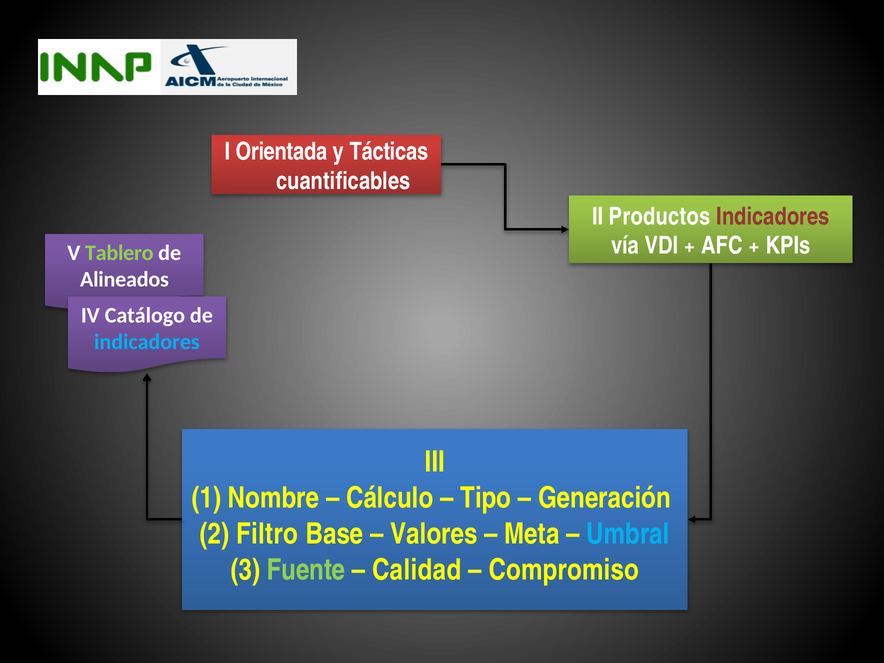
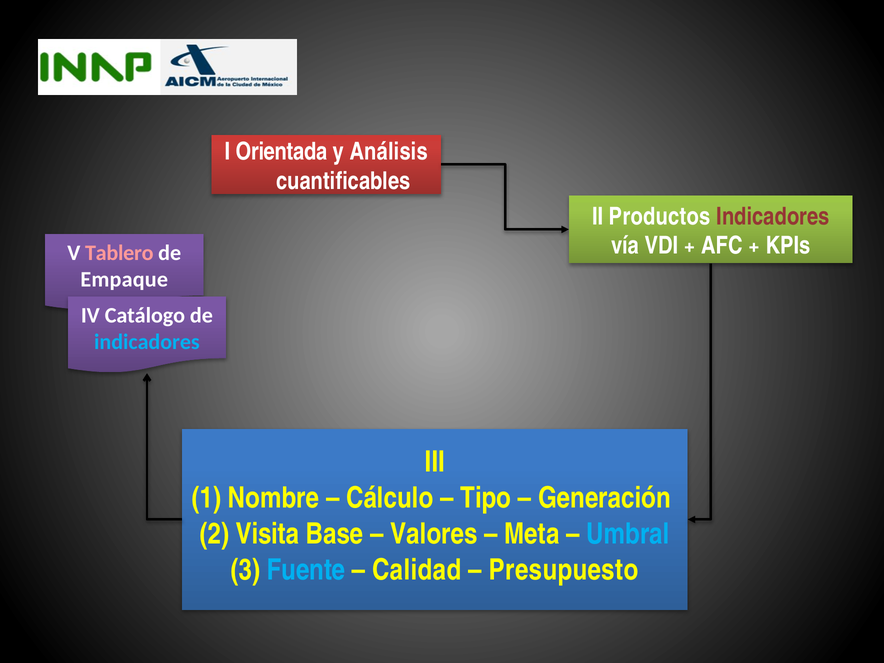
Tácticas: Tácticas -> Análisis
Tablero colour: light green -> pink
Alineados: Alineados -> Empaque
Filtro: Filtro -> Visita
Fuente colour: light green -> light blue
Compromiso: Compromiso -> Presupuesto
